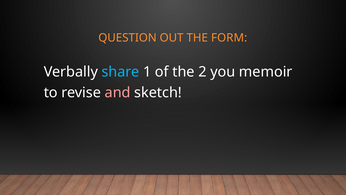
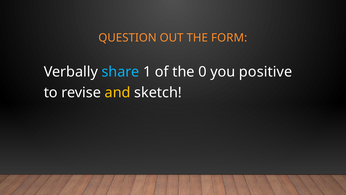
2: 2 -> 0
memoir: memoir -> positive
and colour: pink -> yellow
